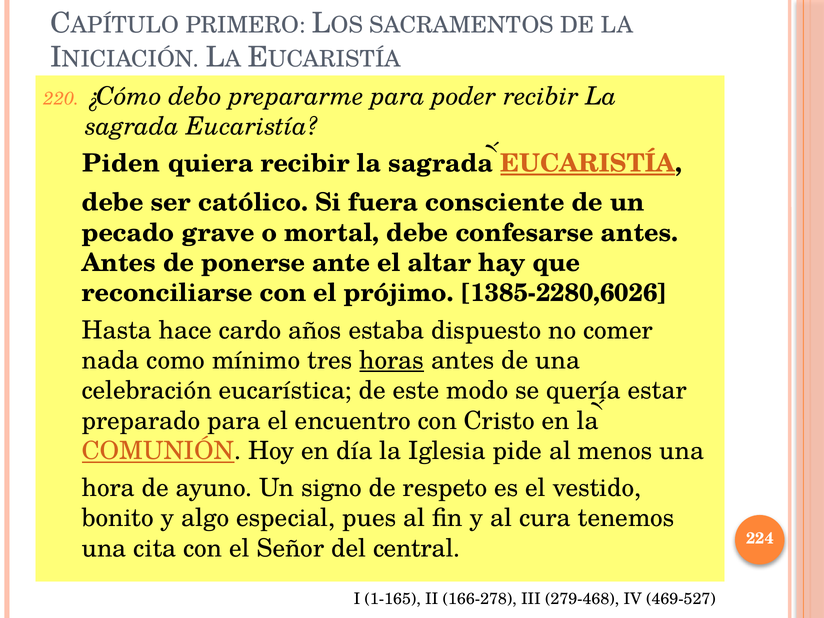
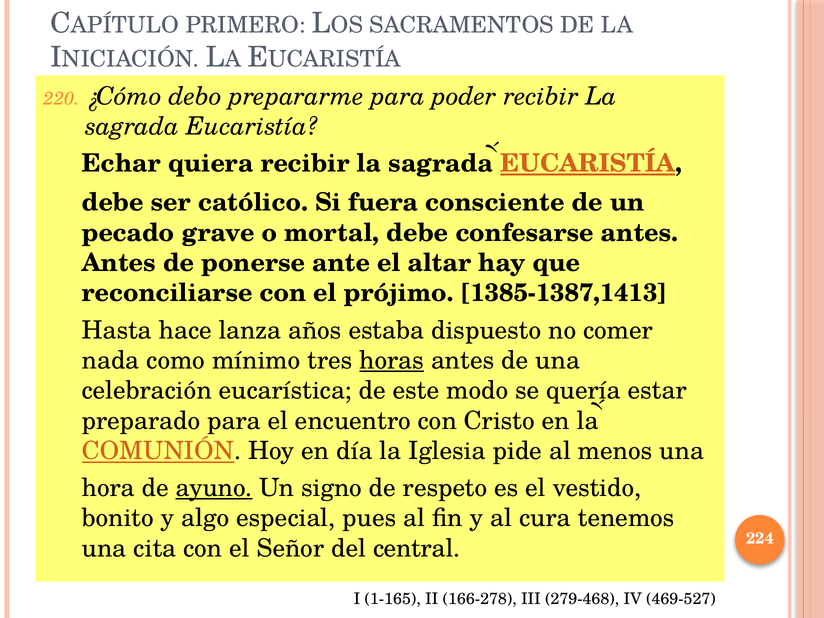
Piden: Piden -> Echar
1385-2280,6026: 1385-2280,6026 -> 1385-1387,1413
cardo: cardo -> lanza
ayuno underline: none -> present
